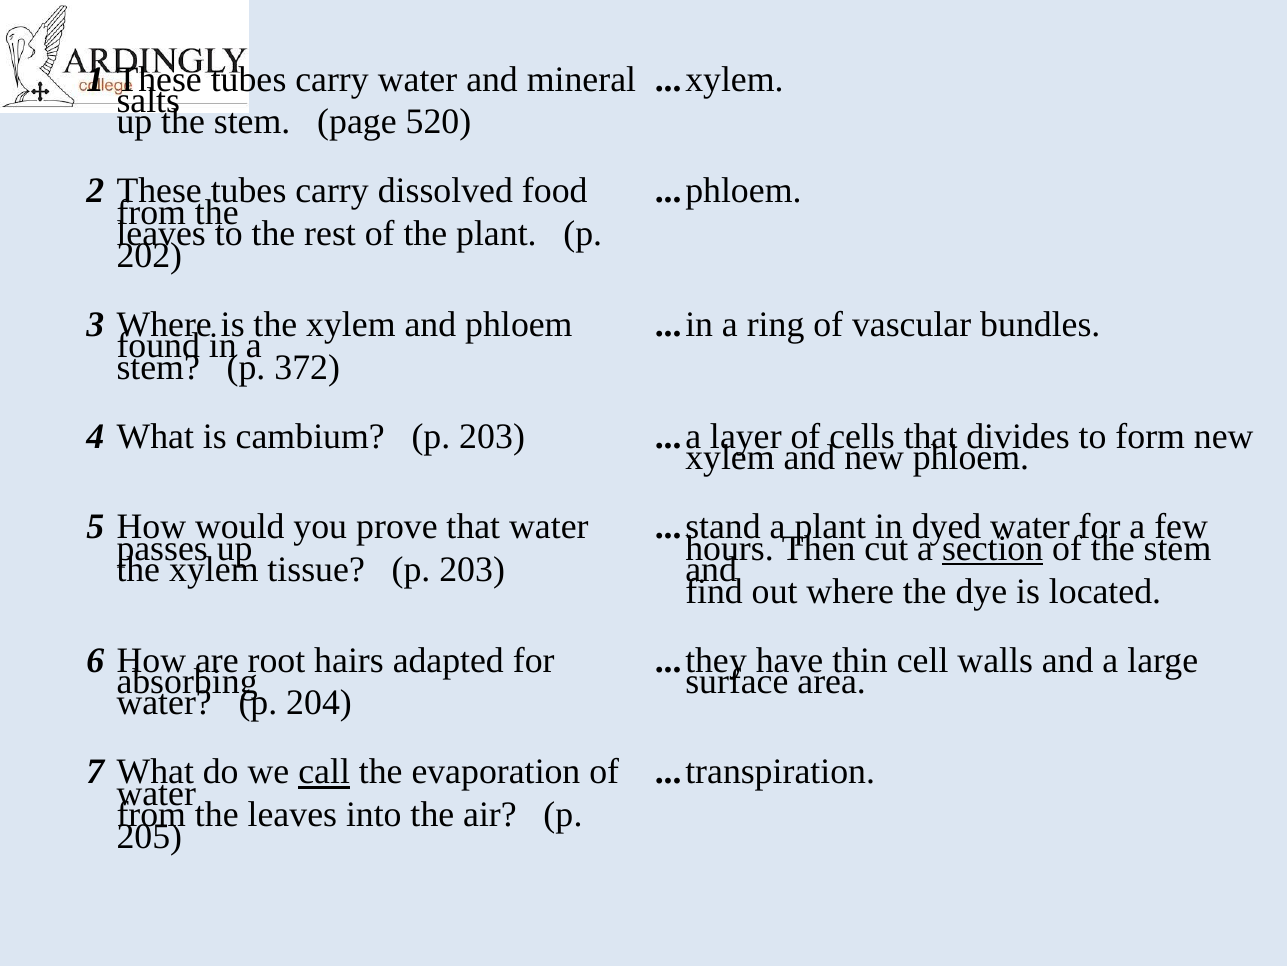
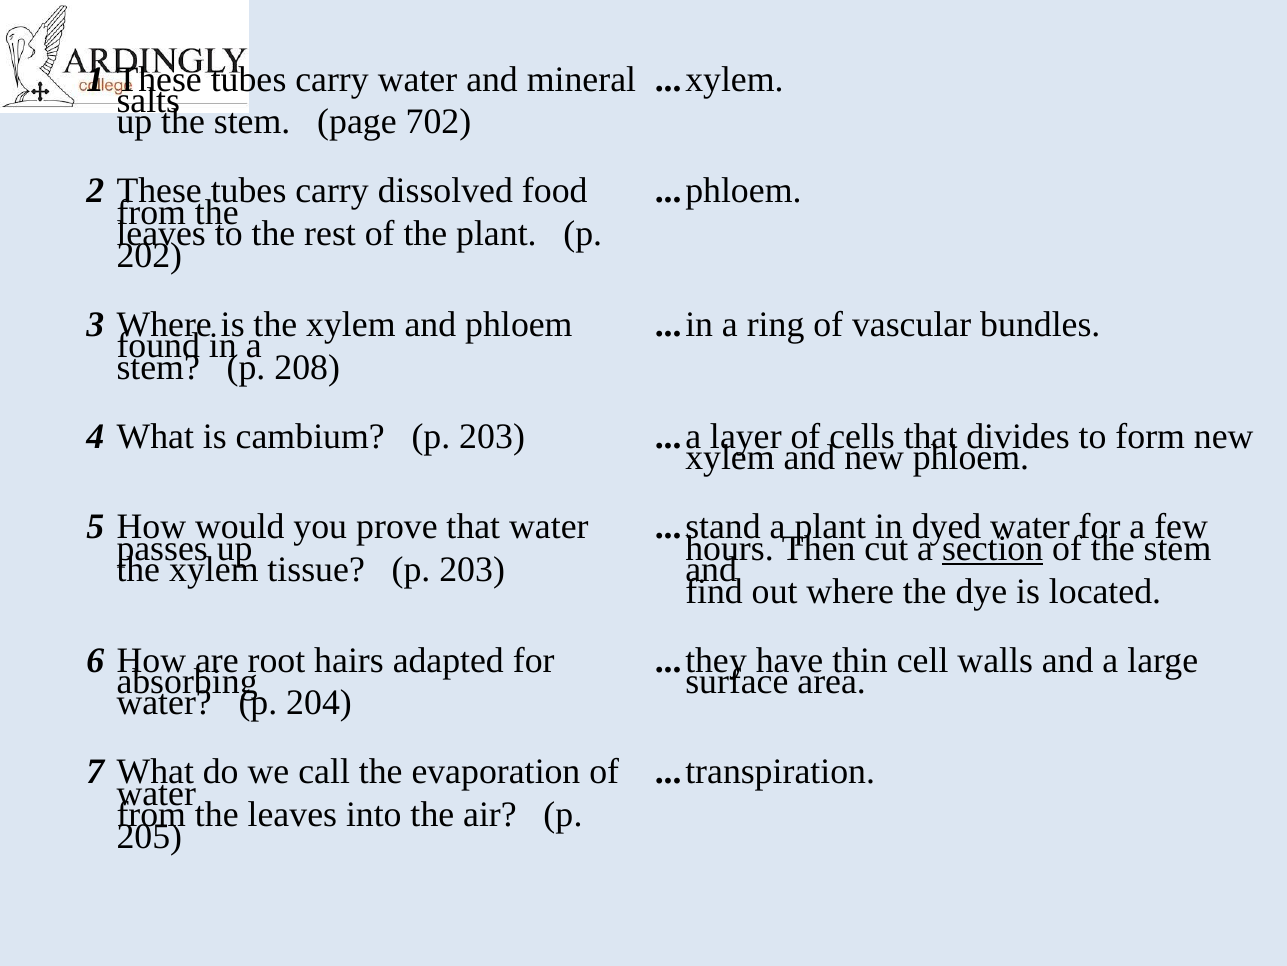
520: 520 -> 702
372: 372 -> 208
call underline: present -> none
